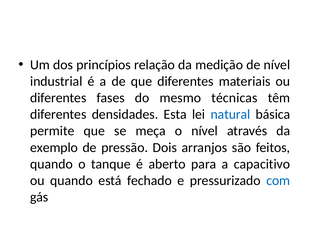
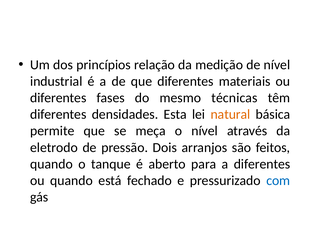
natural colour: blue -> orange
exemplo: exemplo -> eletrodo
a capacitivo: capacitivo -> diferentes
